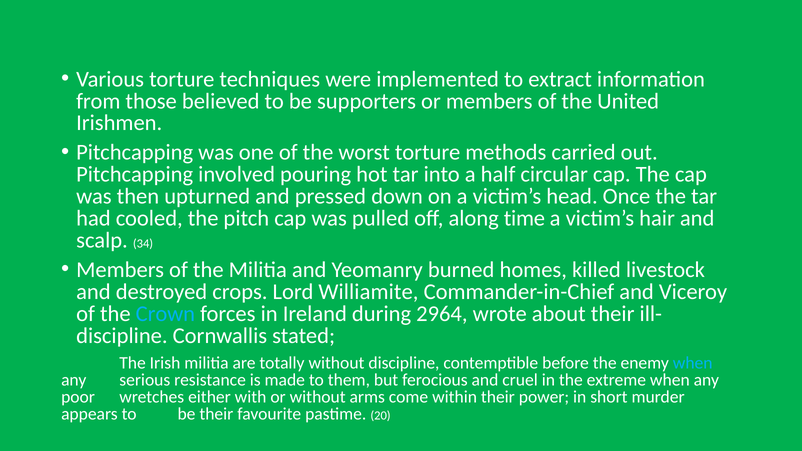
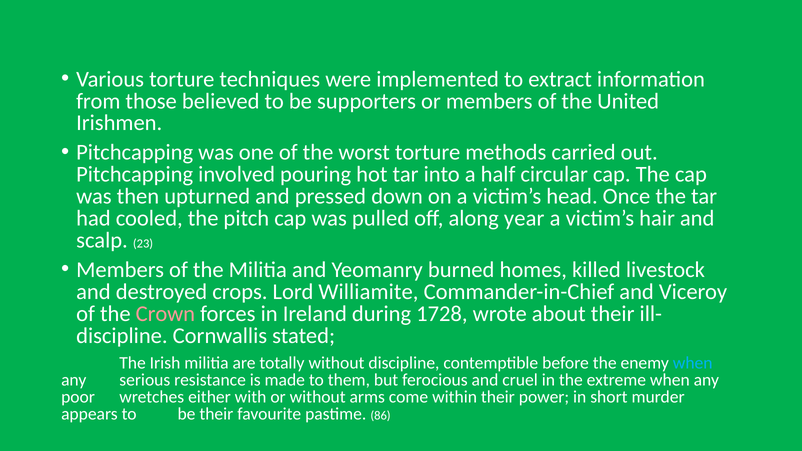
time: time -> year
34: 34 -> 23
Crown colour: light blue -> pink
2964: 2964 -> 1728
20: 20 -> 86
